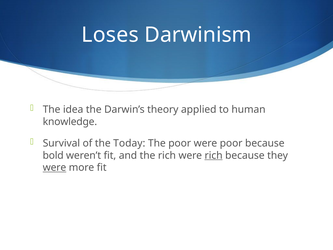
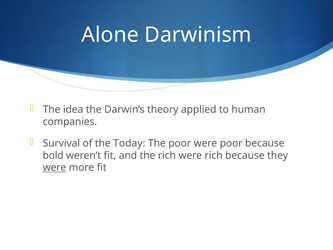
Loses: Loses -> Alone
knowledge: knowledge -> companies
rich at (214, 155) underline: present -> none
